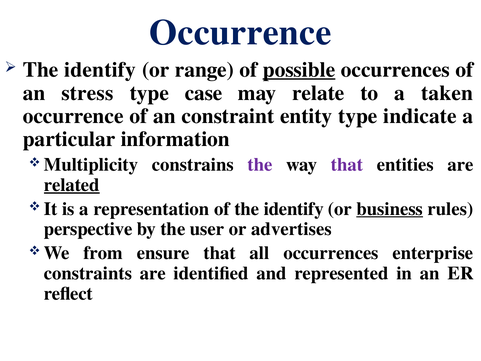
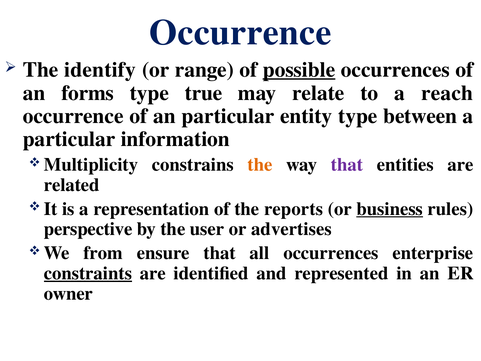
stress: stress -> forms
case: case -> true
taken: taken -> reach
an constraint: constraint -> particular
indicate: indicate -> between
the at (260, 165) colour: purple -> orange
related underline: present -> none
of the identify: identify -> reports
constraints underline: none -> present
reﬂect: reﬂect -> owner
